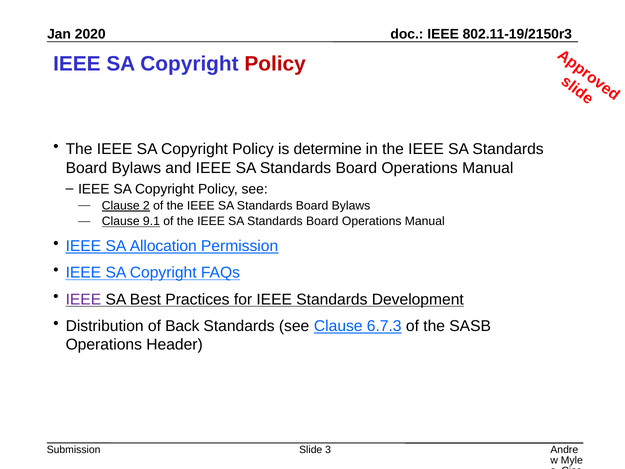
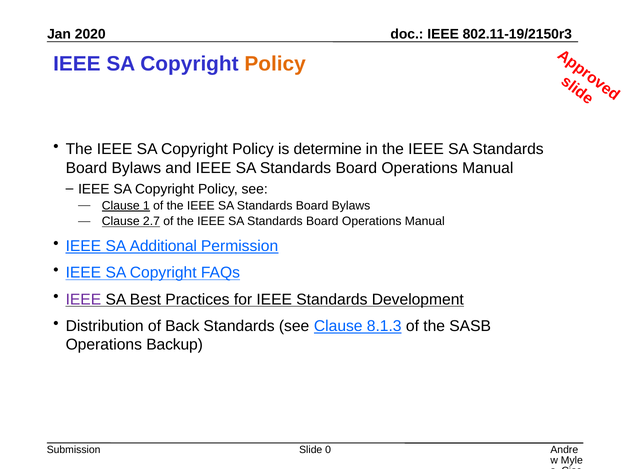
Policy at (275, 64) colour: red -> orange
2: 2 -> 1
9.1: 9.1 -> 2.7
Allocation: Allocation -> Additional
6.7.3: 6.7.3 -> 8.1.3
Header: Header -> Backup
3: 3 -> 0
